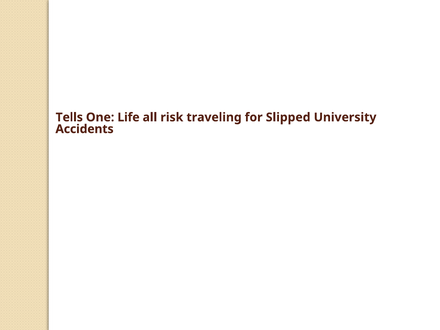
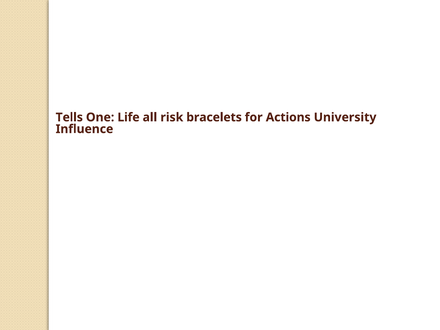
traveling: traveling -> bracelets
Slipped: Slipped -> Actions
Accidents: Accidents -> Influence
